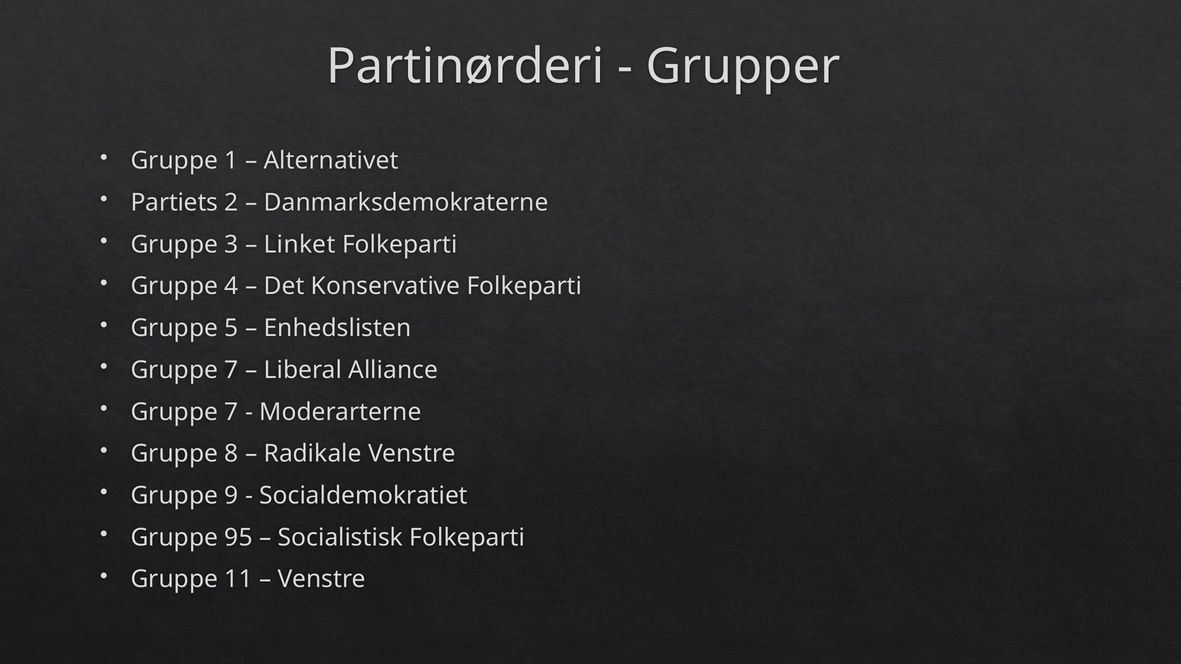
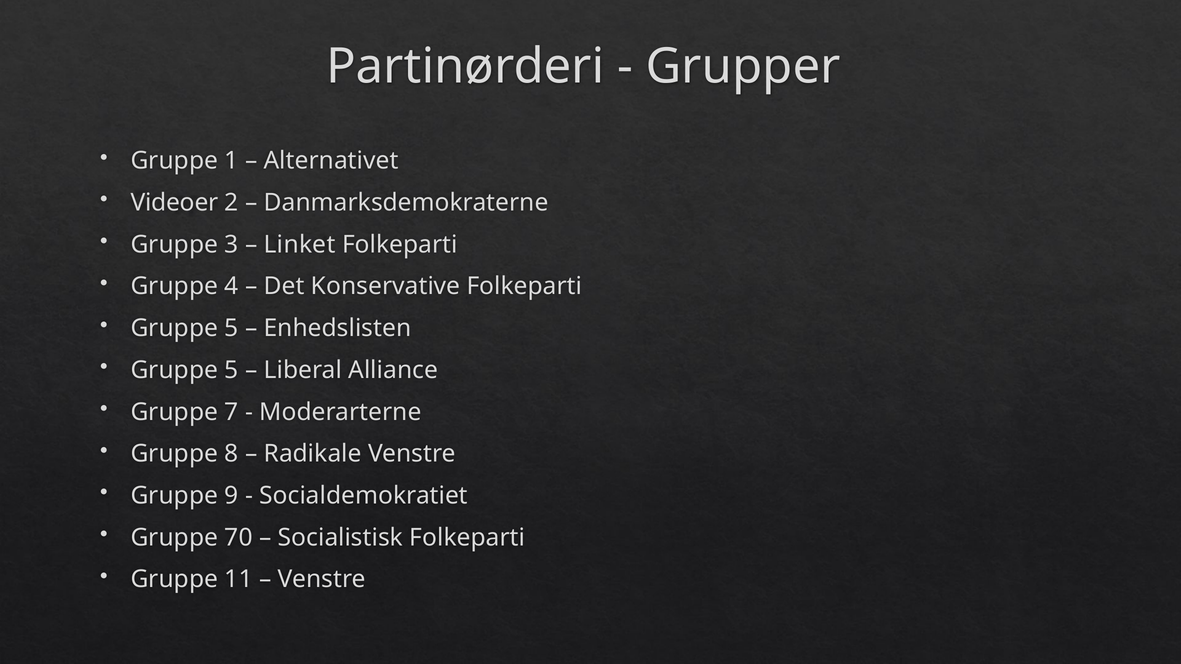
Partiets: Partiets -> Videoer
7 at (232, 370): 7 -> 5
95: 95 -> 70
